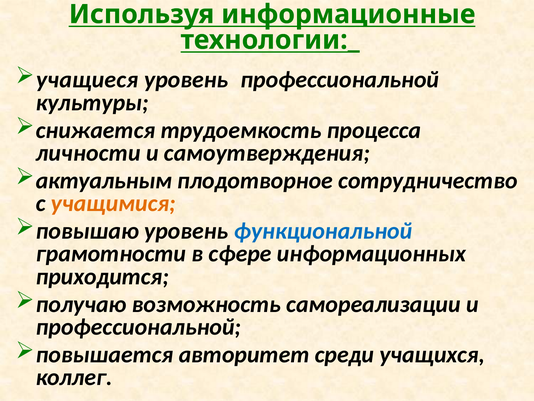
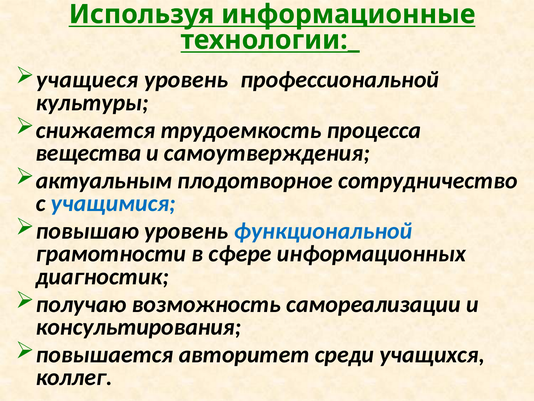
личности: личности -> вещества
учащимися colour: orange -> blue
приходится: приходится -> диагностик
профессиональной at (138, 327): профессиональной -> консультирования
